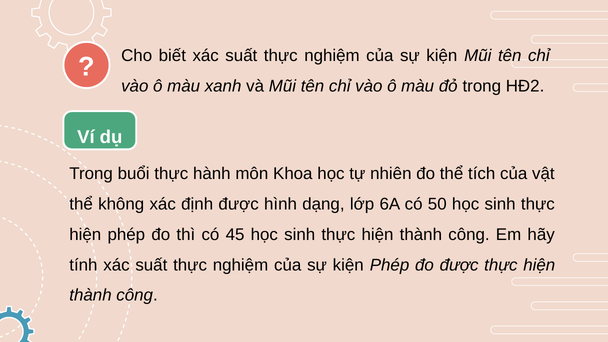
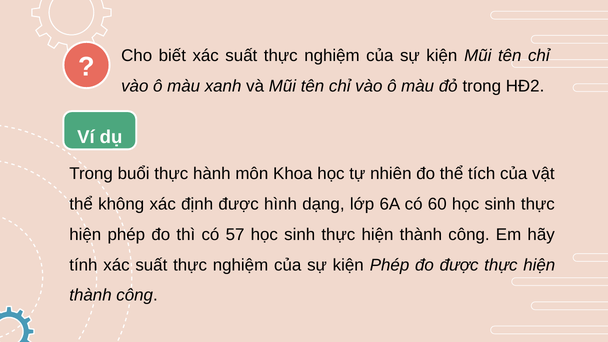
50: 50 -> 60
45: 45 -> 57
